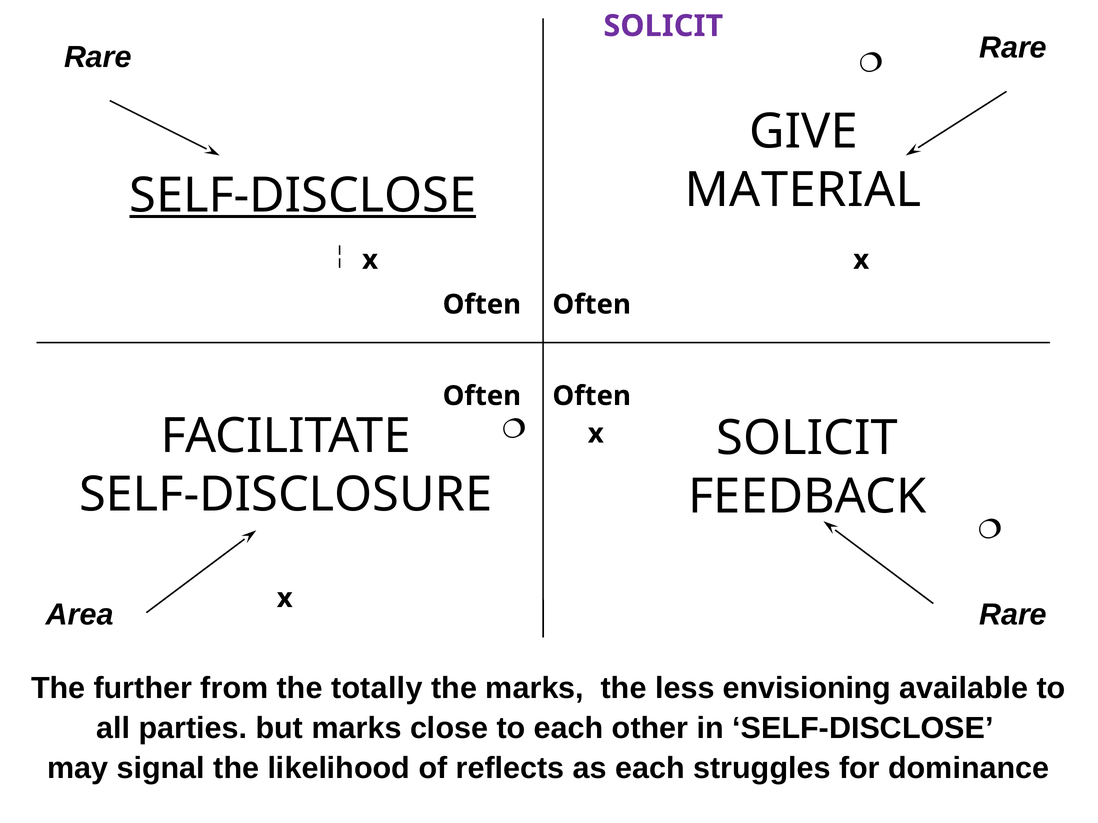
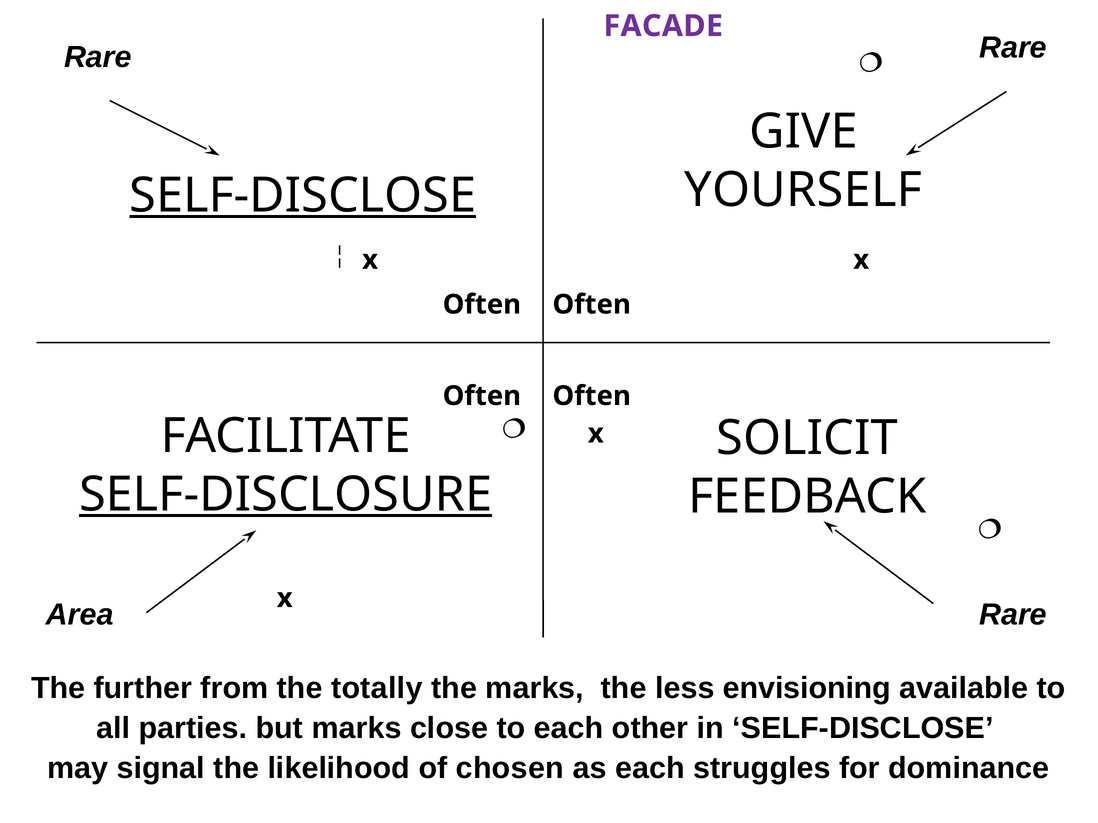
SOLICIT at (663, 26): SOLICIT -> FACADE
MATERIAL: MATERIAL -> YOURSELF
SELF-DISCLOSURE underline: none -> present
reflects: reflects -> chosen
